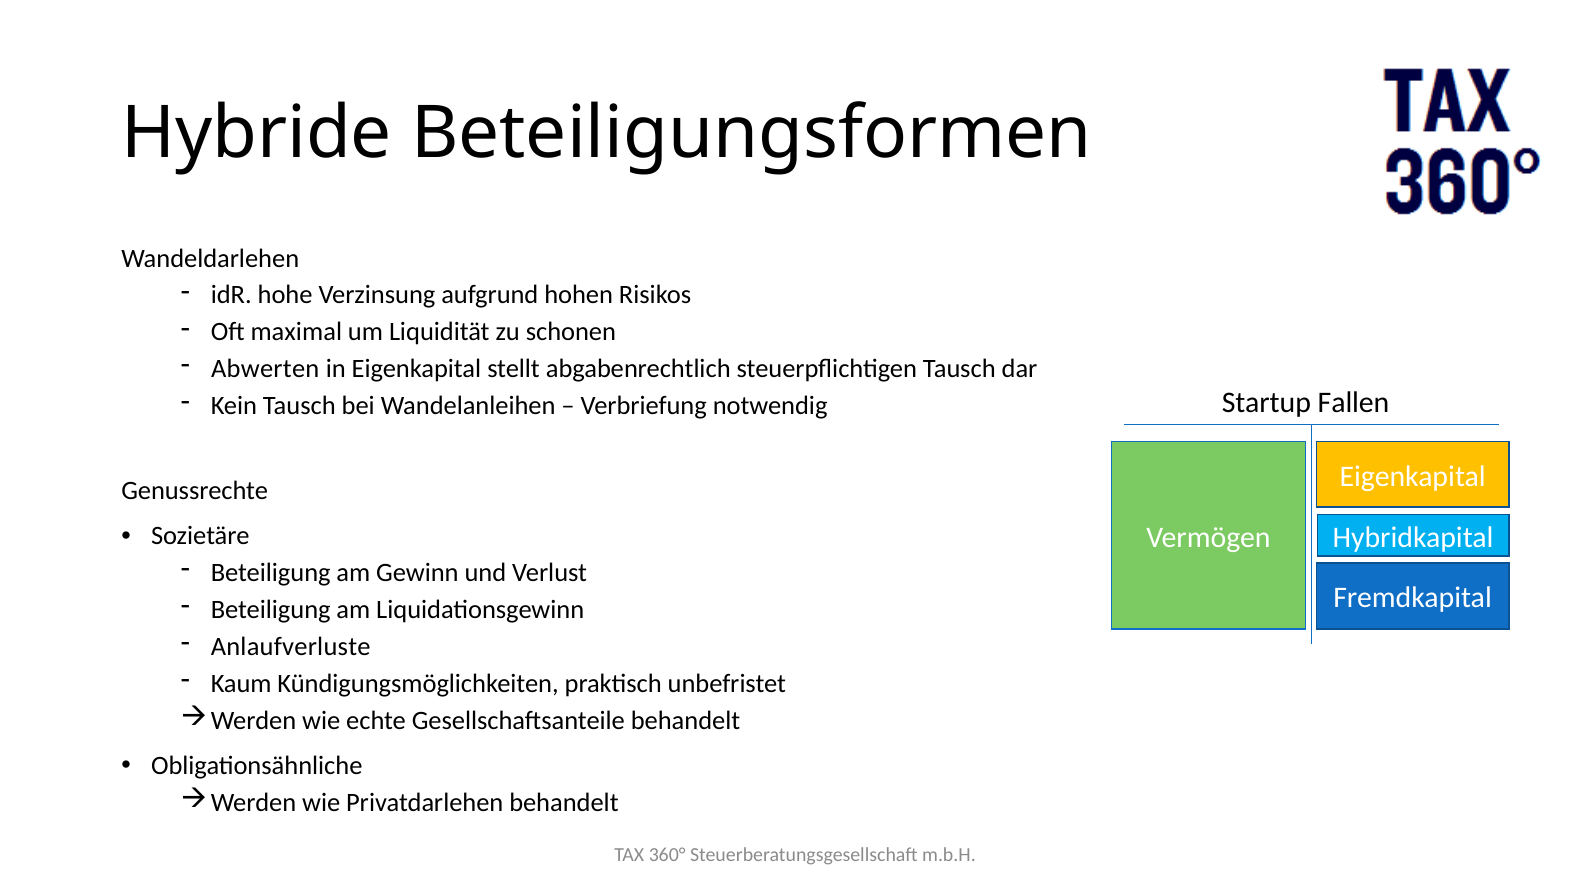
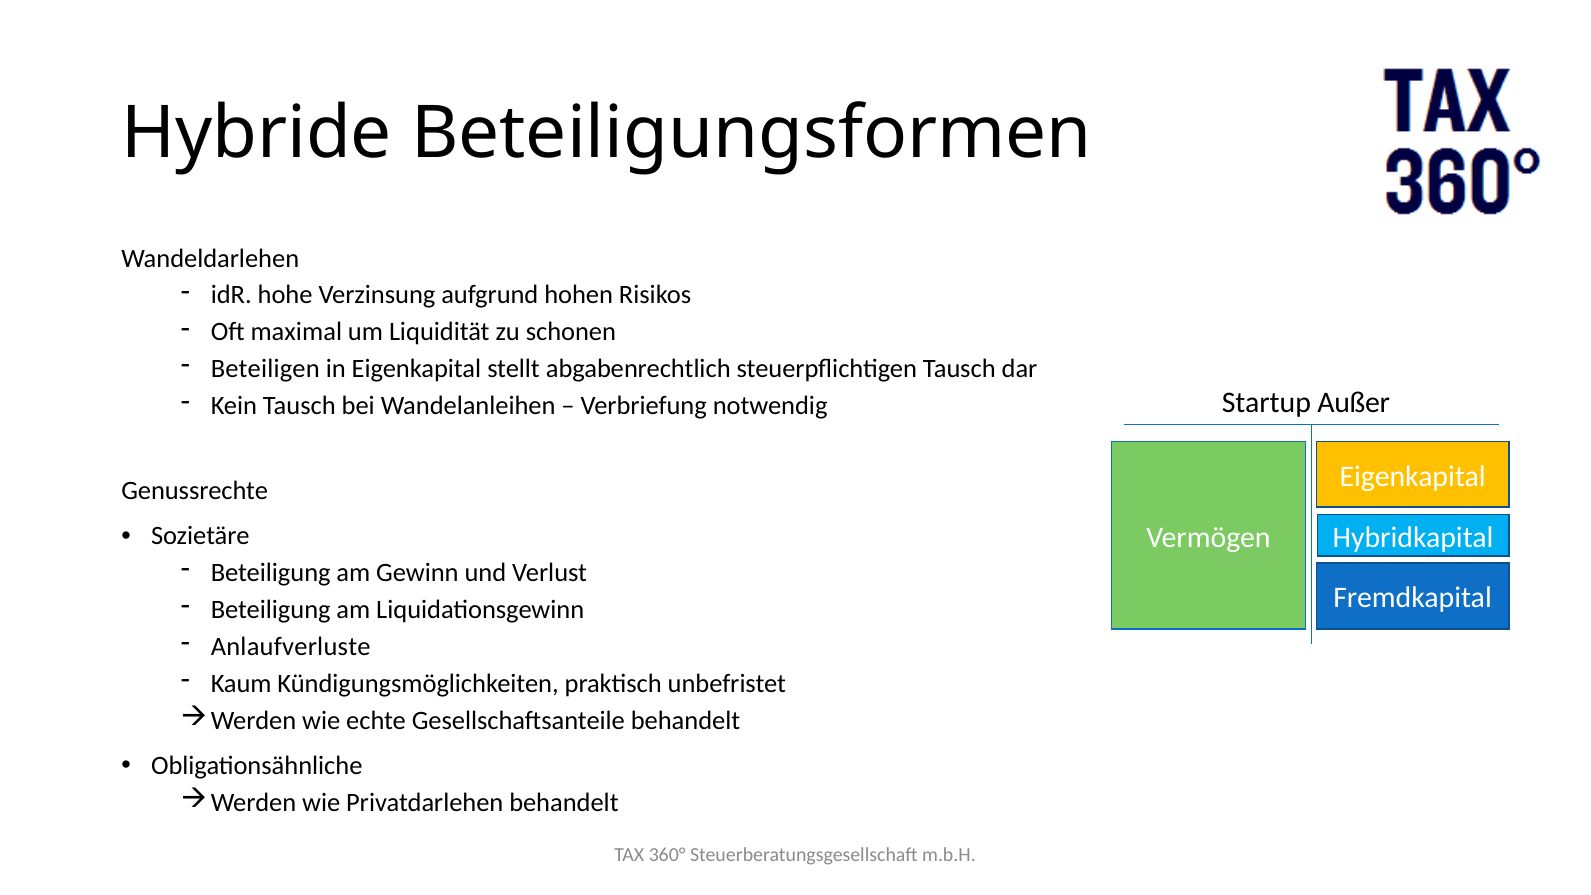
Abwerten: Abwerten -> Beteiligen
Fallen: Fallen -> Außer
